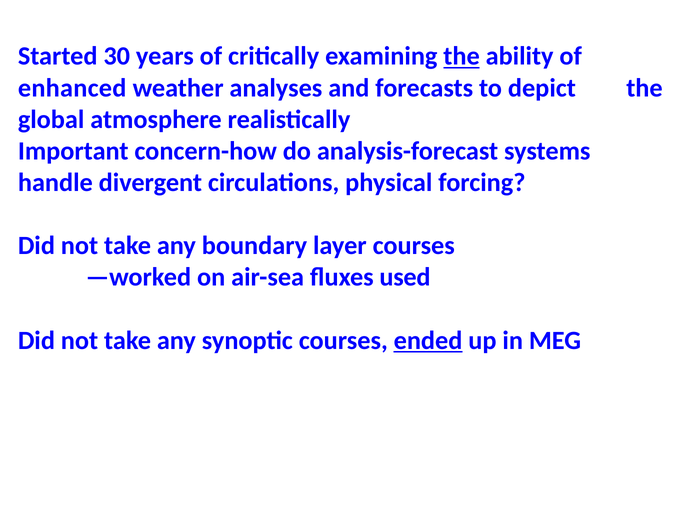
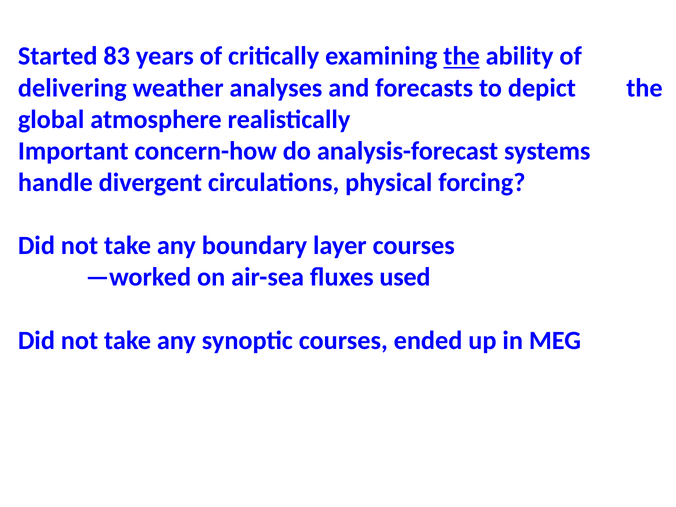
30: 30 -> 83
enhanced: enhanced -> delivering
ended underline: present -> none
